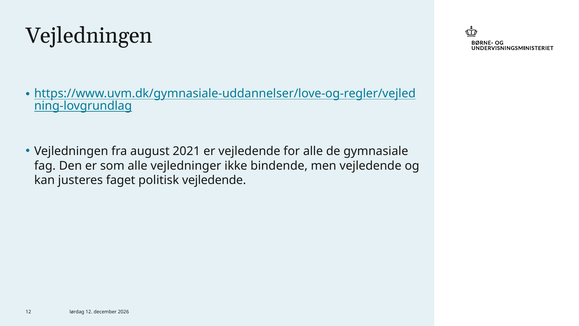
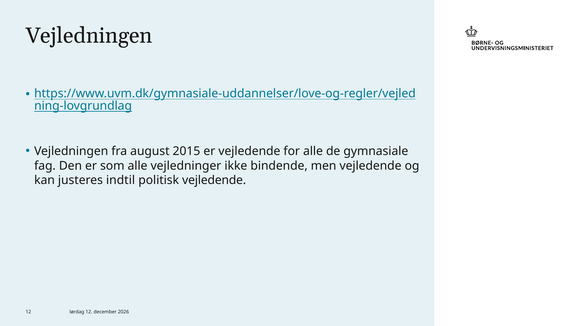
2021: 2021 -> 2015
faget: faget -> indtil
